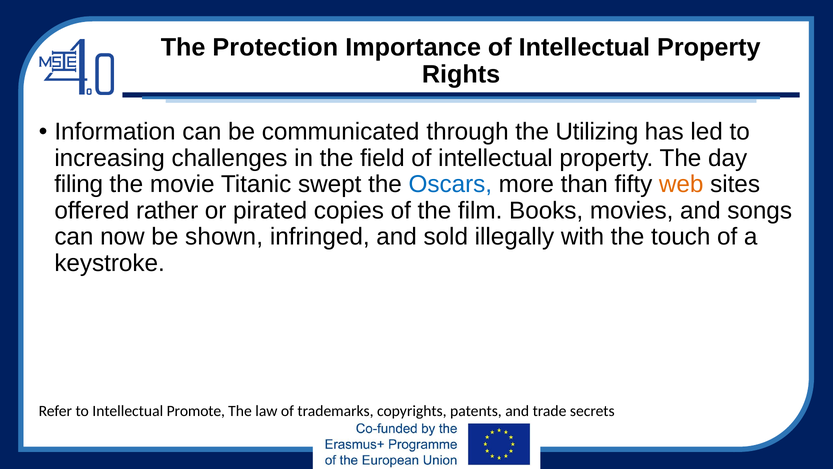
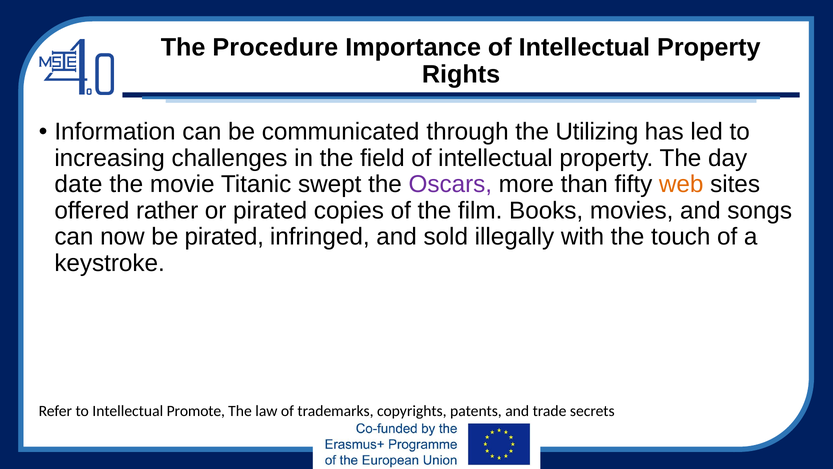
Protection: Protection -> Procedure
filing: filing -> date
Oscars colour: blue -> purple
be shown: shown -> pirated
